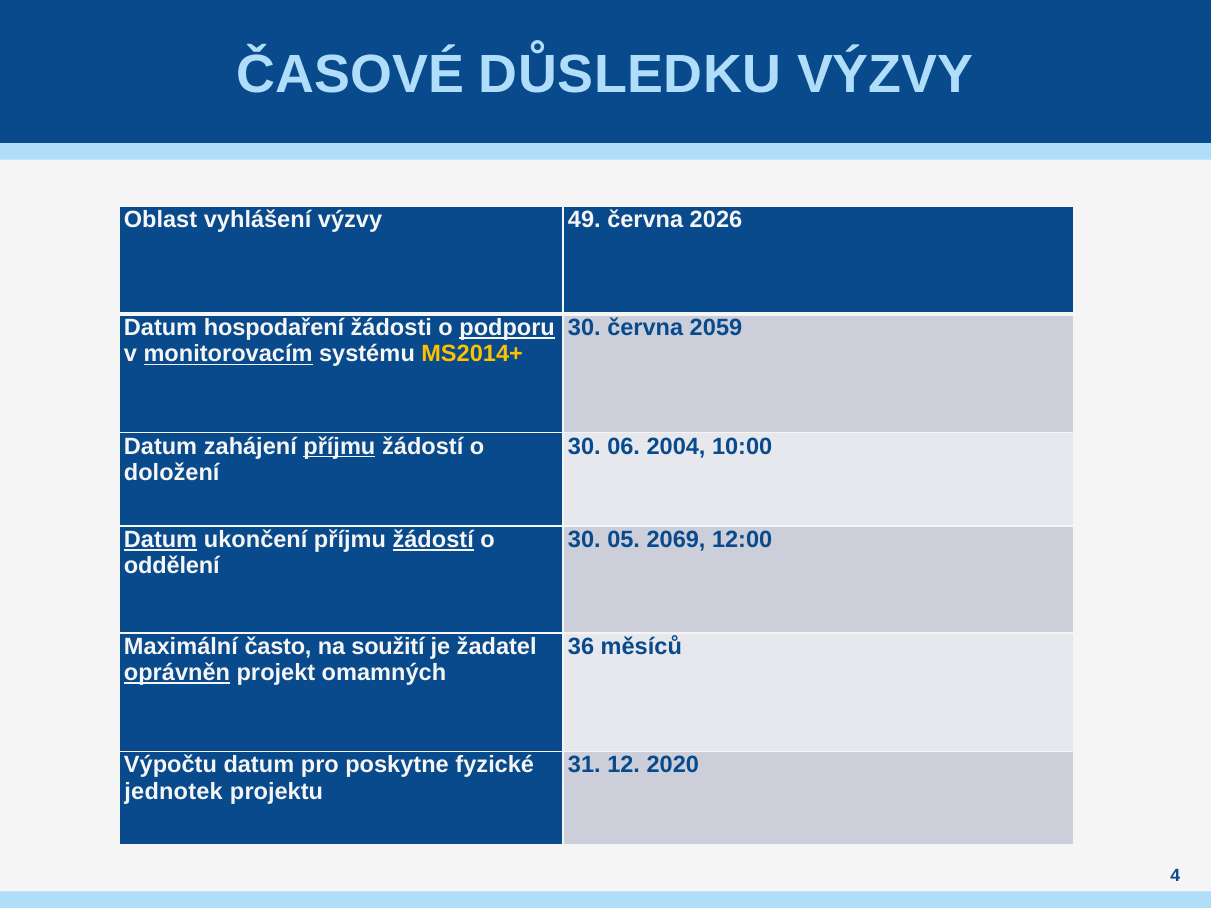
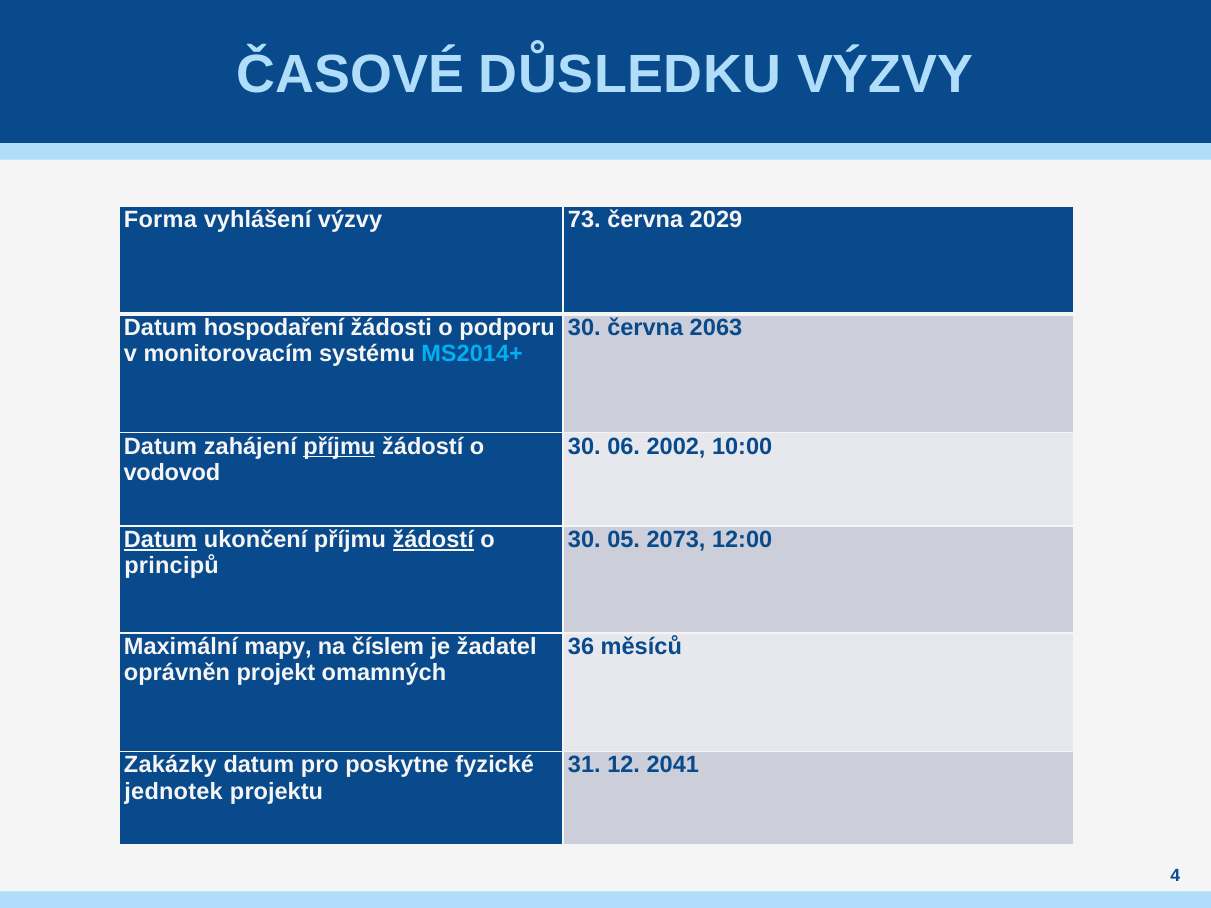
Oblast: Oblast -> Forma
49: 49 -> 73
2026: 2026 -> 2029
podporu underline: present -> none
2059: 2059 -> 2063
monitorovacím underline: present -> none
MS2014+ colour: yellow -> light blue
2004: 2004 -> 2002
doložení: doložení -> vodovod
2069: 2069 -> 2073
oddělení: oddělení -> principů
často: často -> mapy
soužití: soužití -> číslem
oprávněn underline: present -> none
Výpočtu: Výpočtu -> Zakázky
2020: 2020 -> 2041
